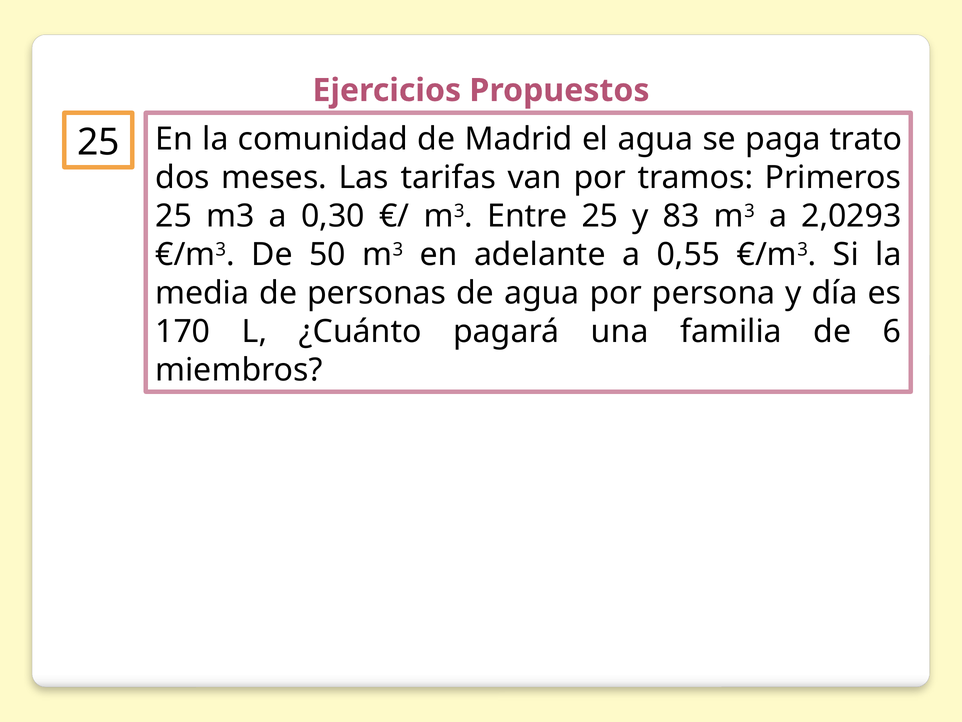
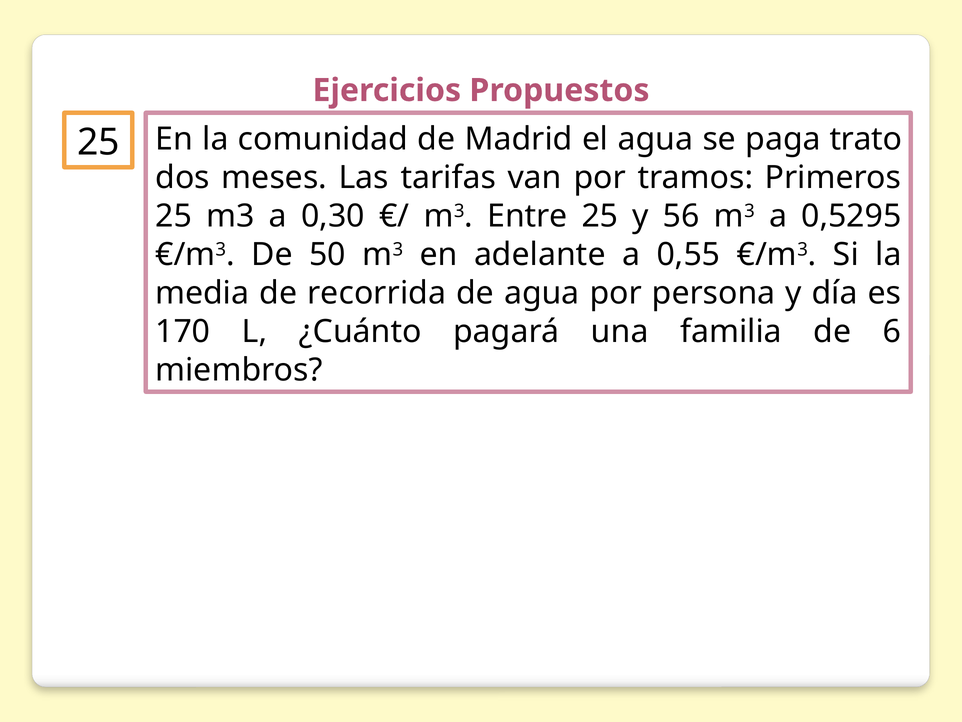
83: 83 -> 56
2,0293: 2,0293 -> 0,5295
personas: personas -> recorrida
